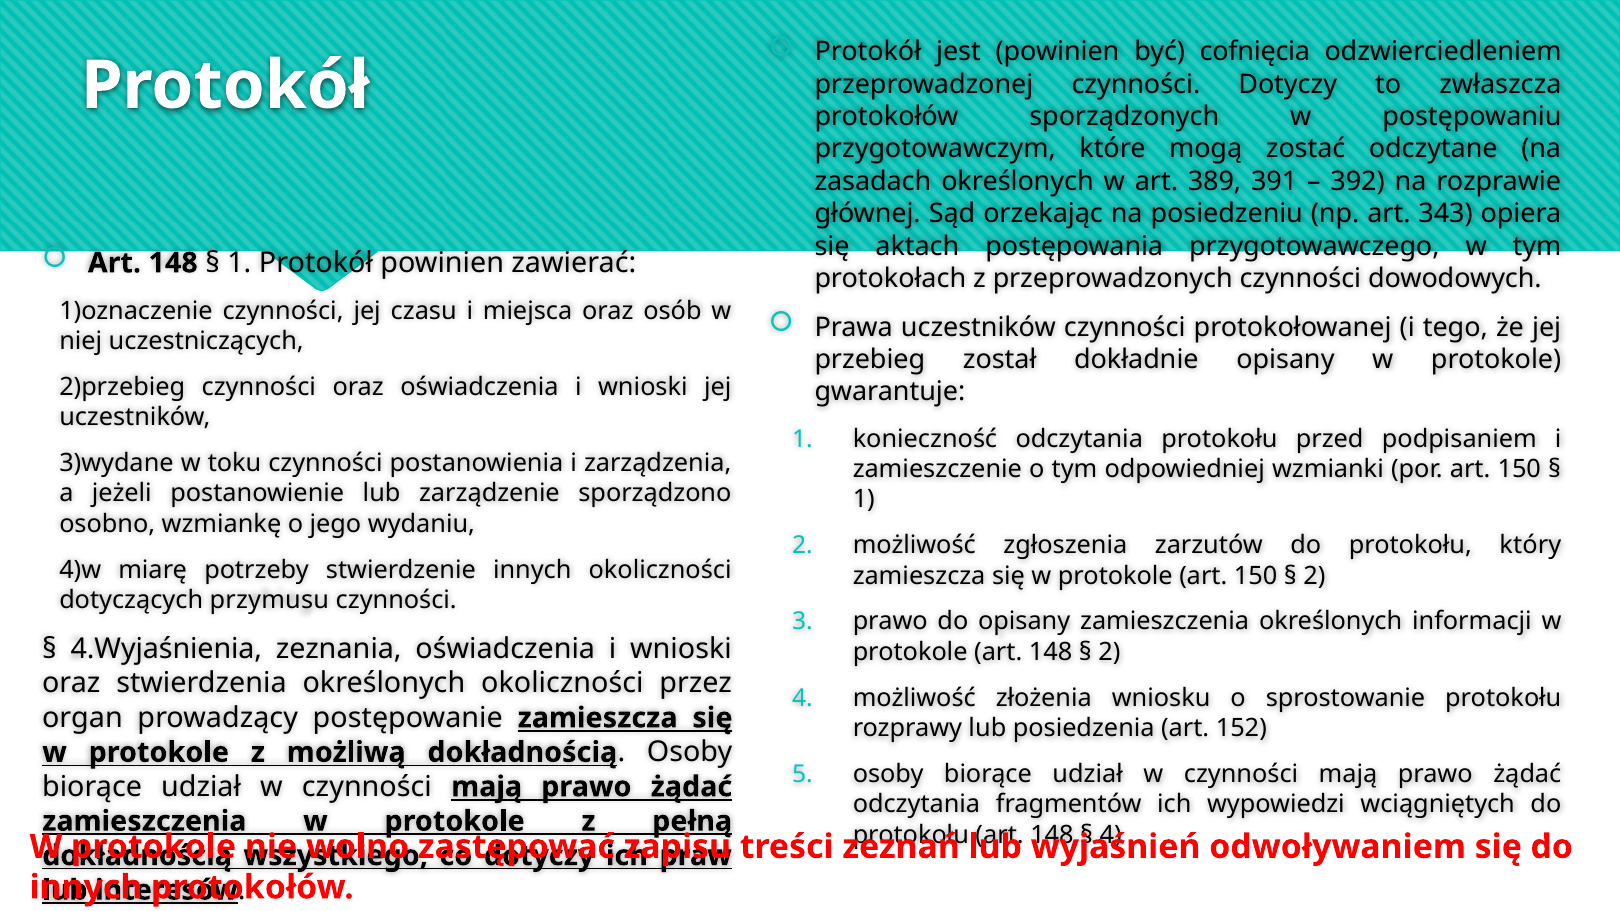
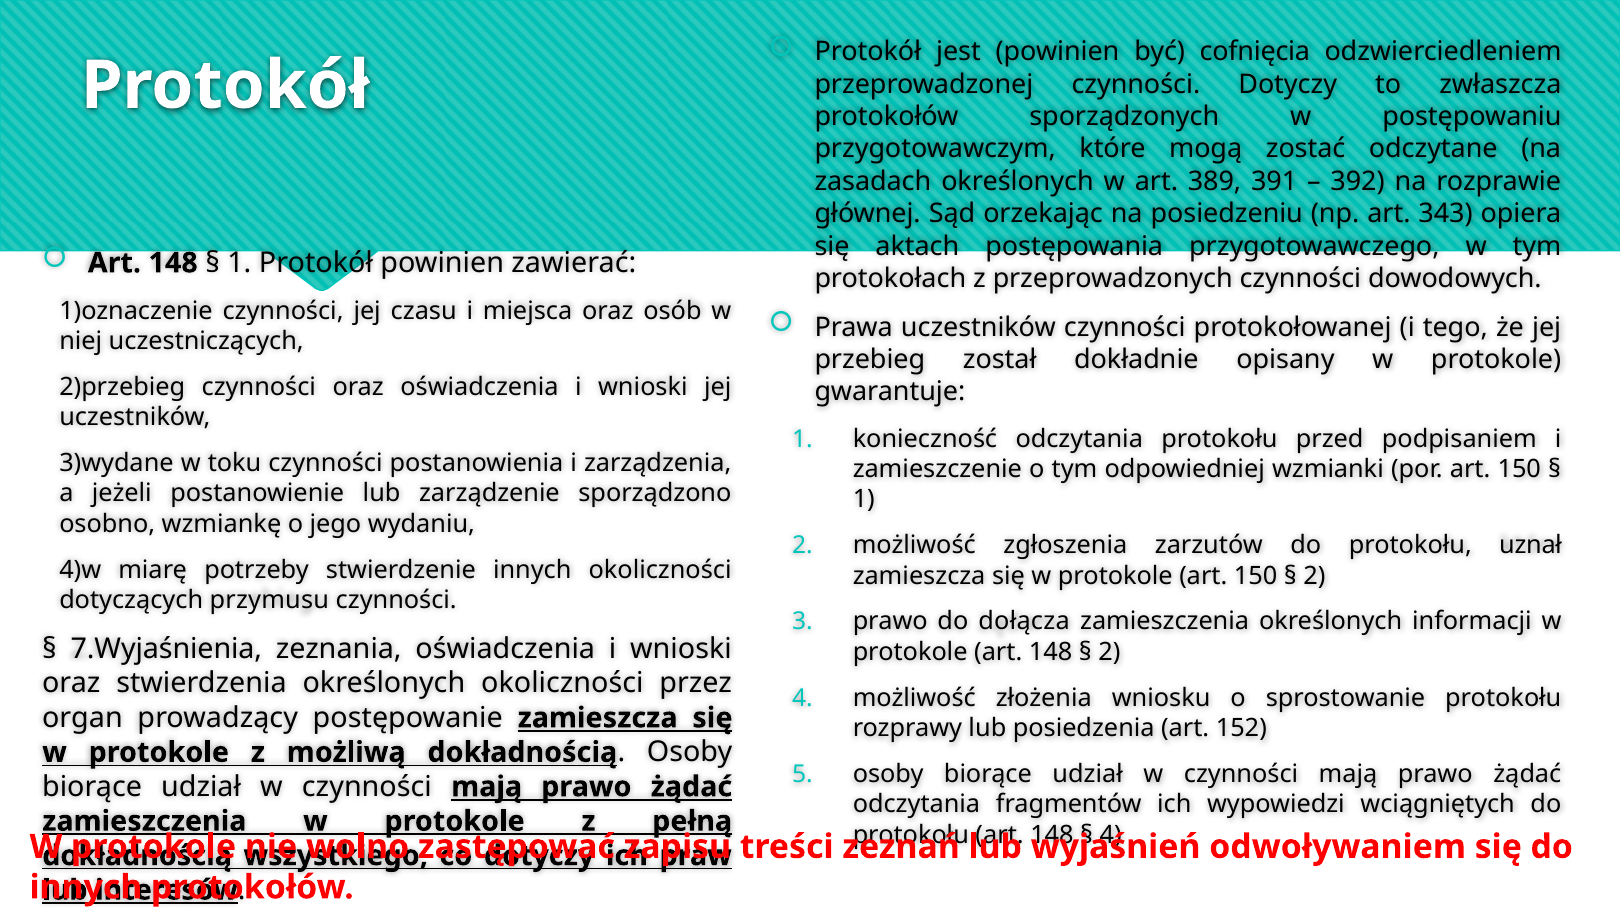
który: który -> uznał
do opisany: opisany -> dołącza
4.Wyjaśnienia: 4.Wyjaśnienia -> 7.Wyjaśnienia
